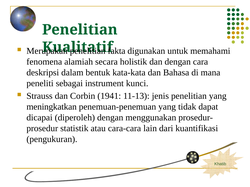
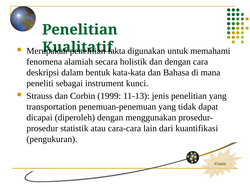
1941: 1941 -> 1999
meningkatkan: meningkatkan -> transportation
